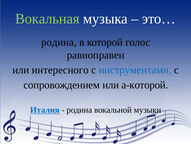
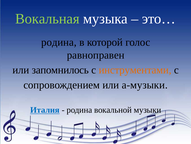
интересного: интересного -> запомнилось
инструментами colour: blue -> orange
a-которой: a-которой -> a-музыки
